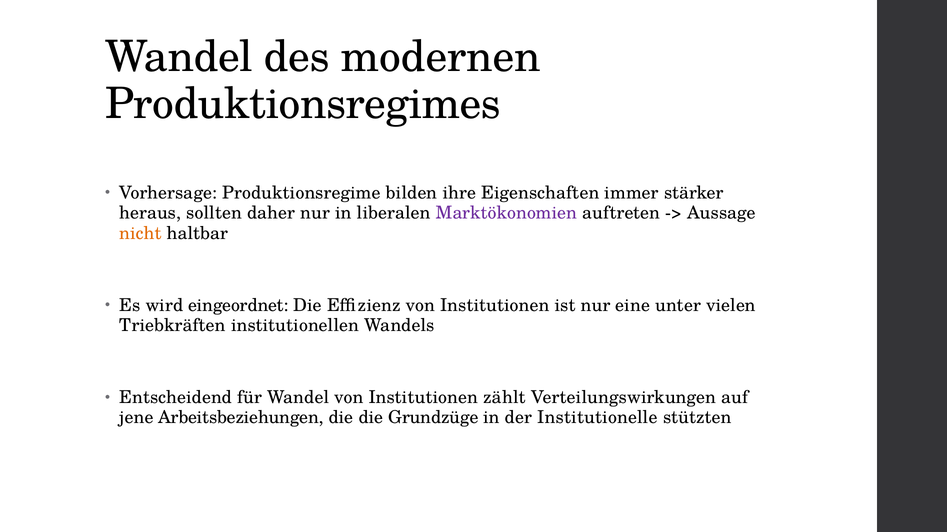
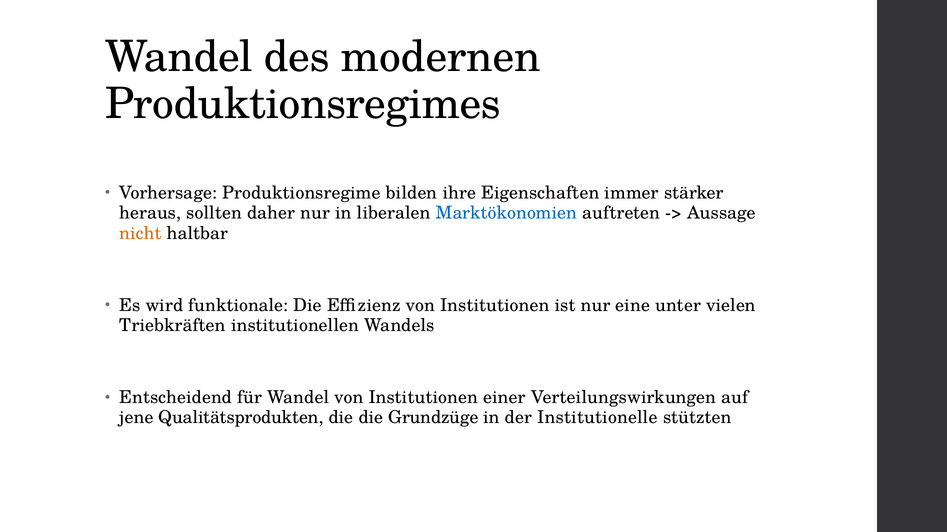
Marktökonomien colour: purple -> blue
eingeordnet: eingeordnet -> funktionale
zählt: zählt -> einer
Arbeitsbeziehungen: Arbeitsbeziehungen -> Qualitätsprodukten
